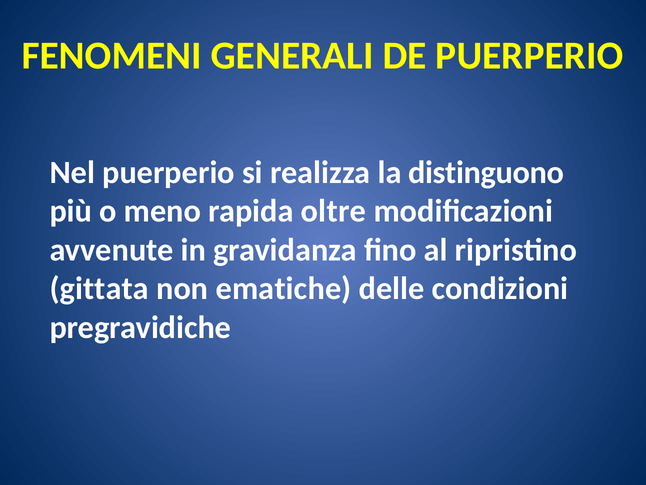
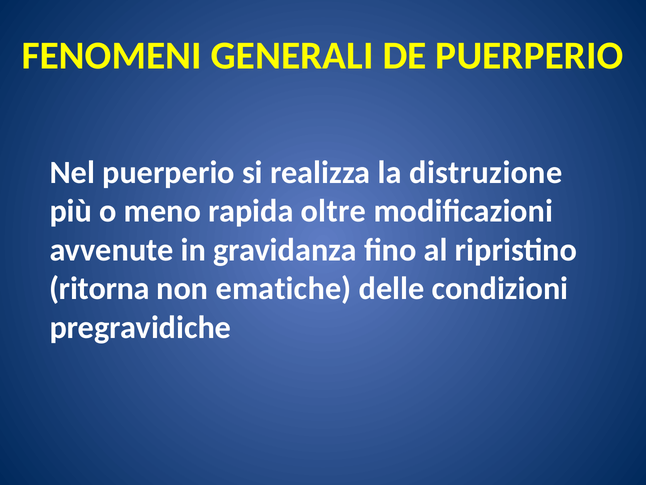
distinguono: distinguono -> distruzione
gittata: gittata -> ritorna
